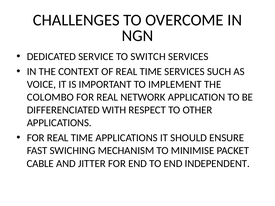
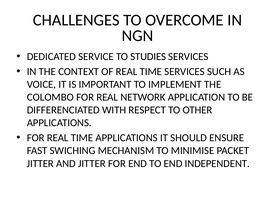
SWITCH: SWITCH -> STUDIES
CABLE at (40, 164): CABLE -> JITTER
